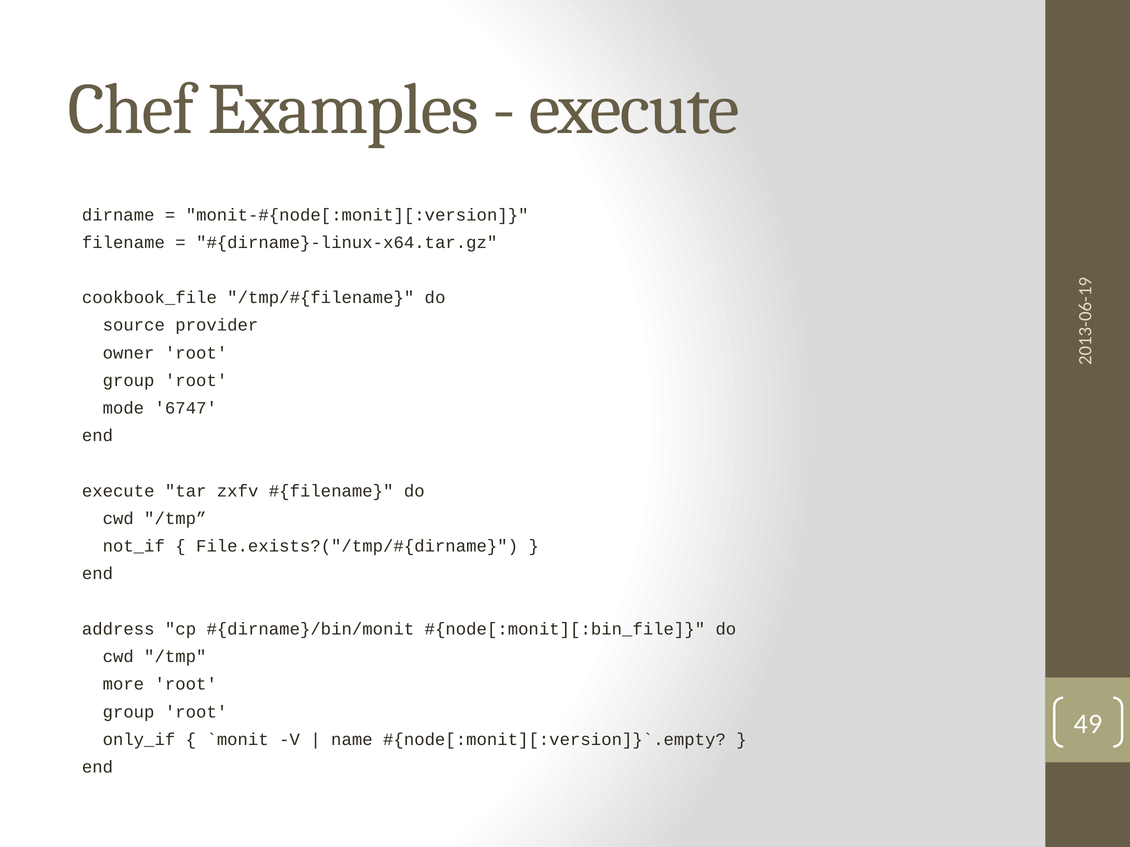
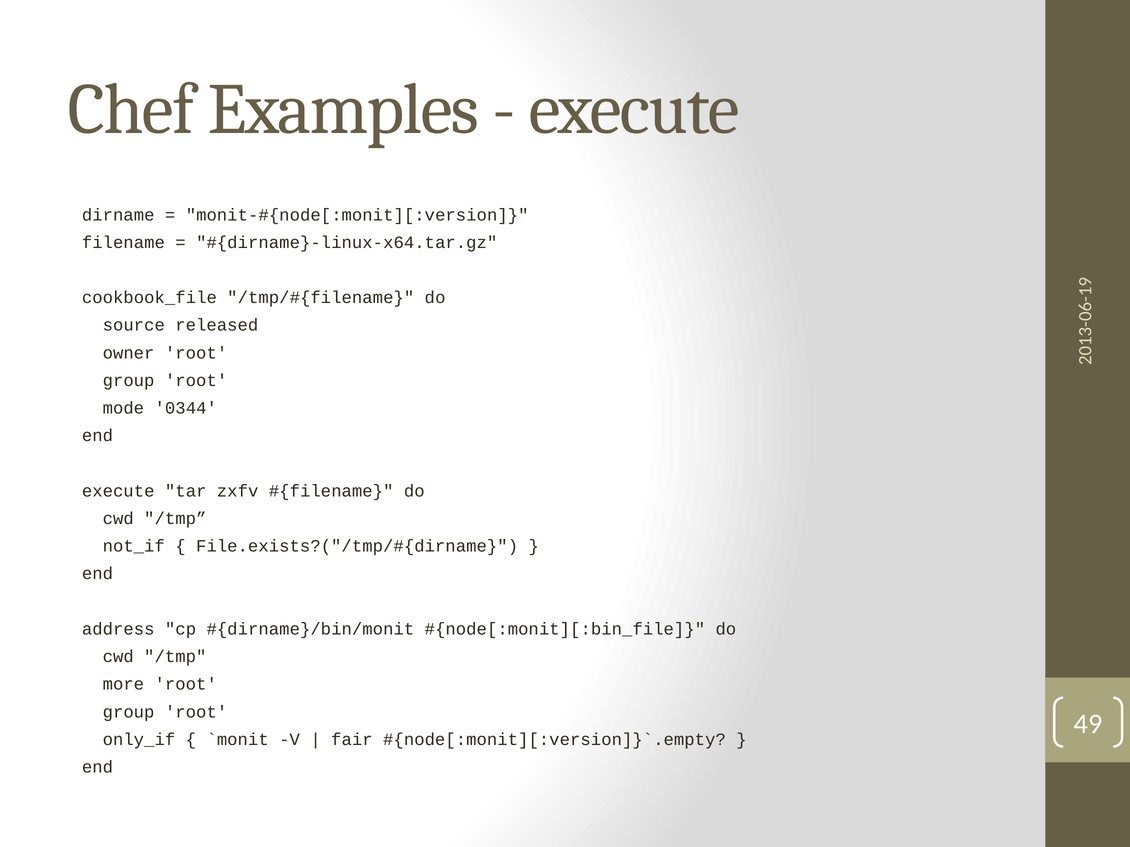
provider: provider -> released
6747: 6747 -> 0344
name: name -> fair
